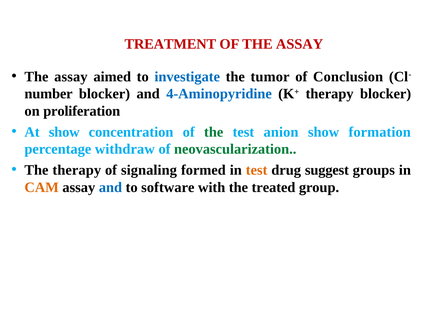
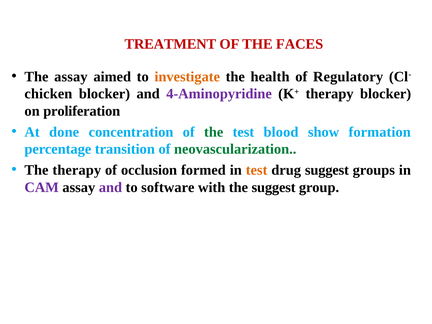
OF THE ASSAY: ASSAY -> FACES
investigate colour: blue -> orange
tumor: tumor -> health
Conclusion: Conclusion -> Regulatory
number: number -> chicken
4-Aminopyridine colour: blue -> purple
At show: show -> done
anion: anion -> blood
withdraw: withdraw -> transition
signaling: signaling -> occlusion
CAM colour: orange -> purple
and at (110, 187) colour: blue -> purple
the treated: treated -> suggest
